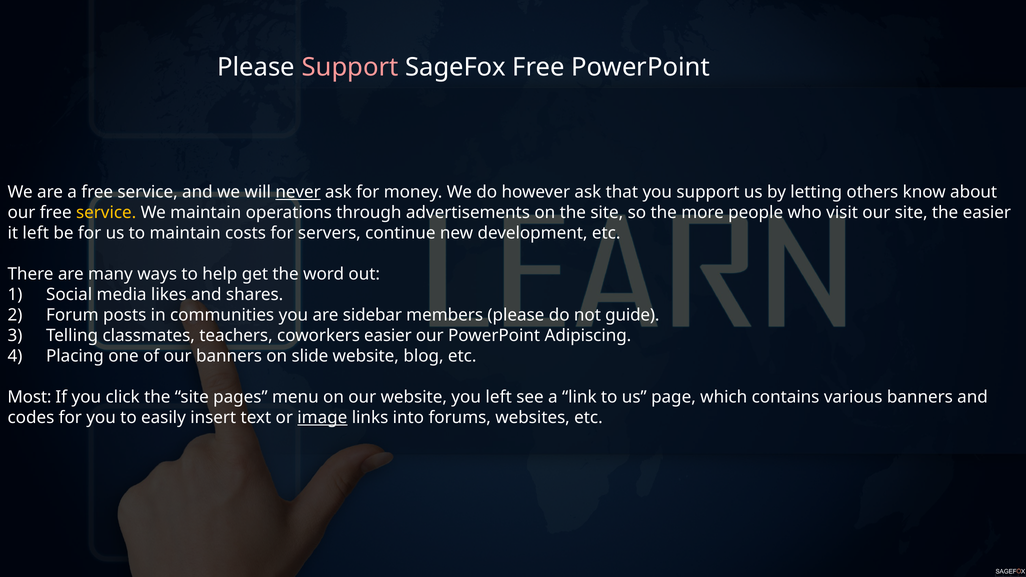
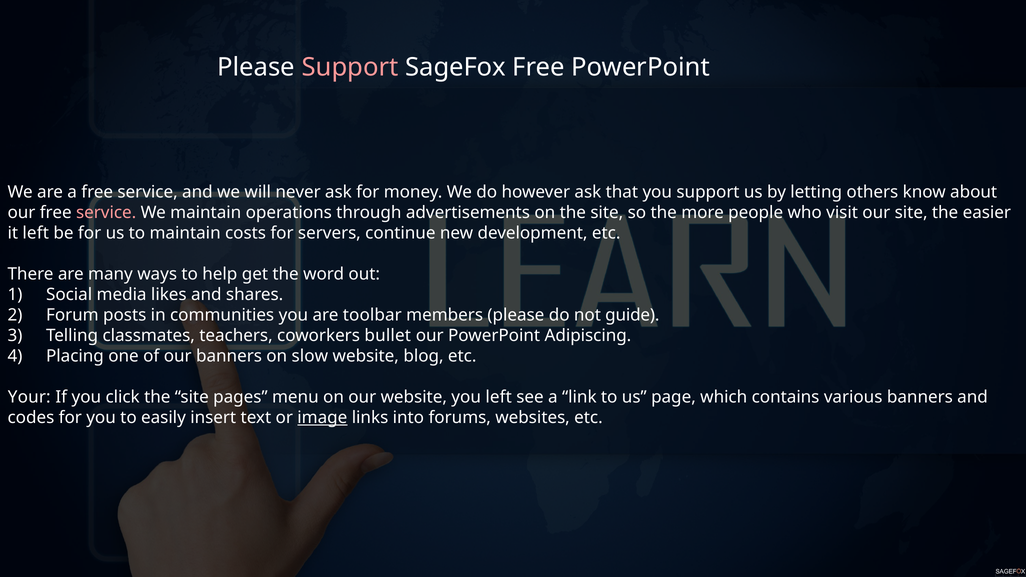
never underline: present -> none
service at (106, 213) colour: yellow -> pink
sidebar: sidebar -> toolbar
coworkers easier: easier -> bullet
slide: slide -> slow
Most: Most -> Your
